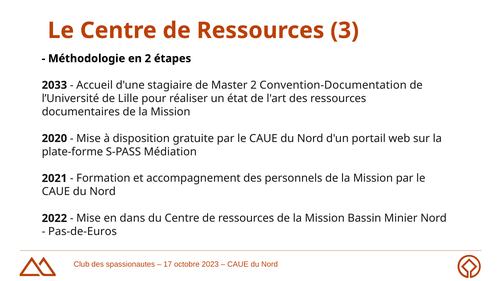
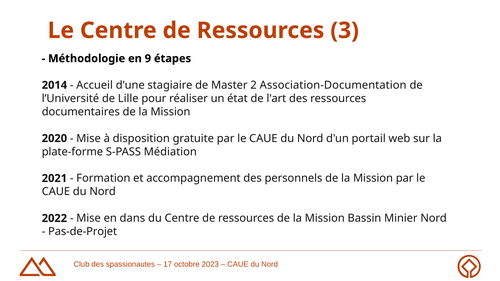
en 2: 2 -> 9
2033: 2033 -> 2014
Convention-Documentation: Convention-Documentation -> Association-Documentation
Pas-de-Euros: Pas-de-Euros -> Pas-de-Projet
